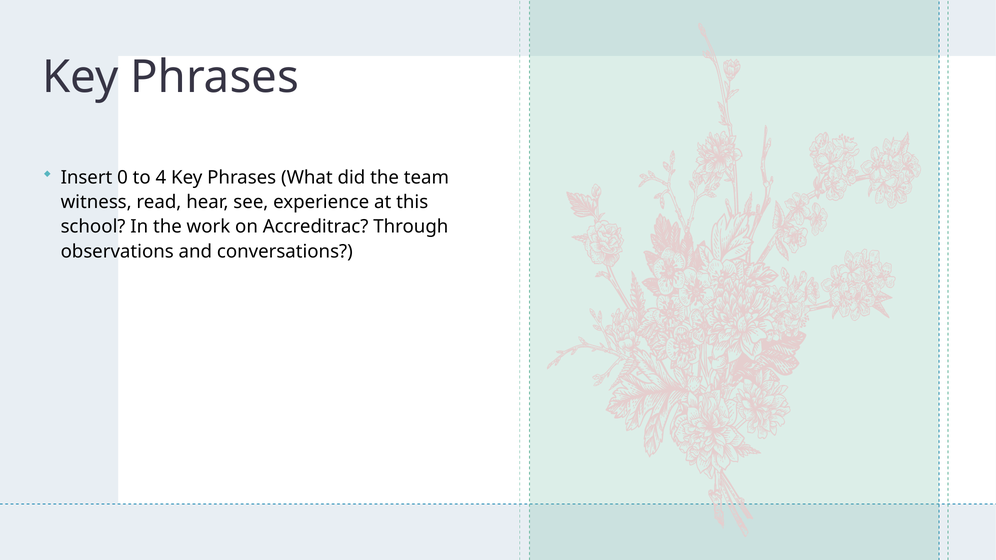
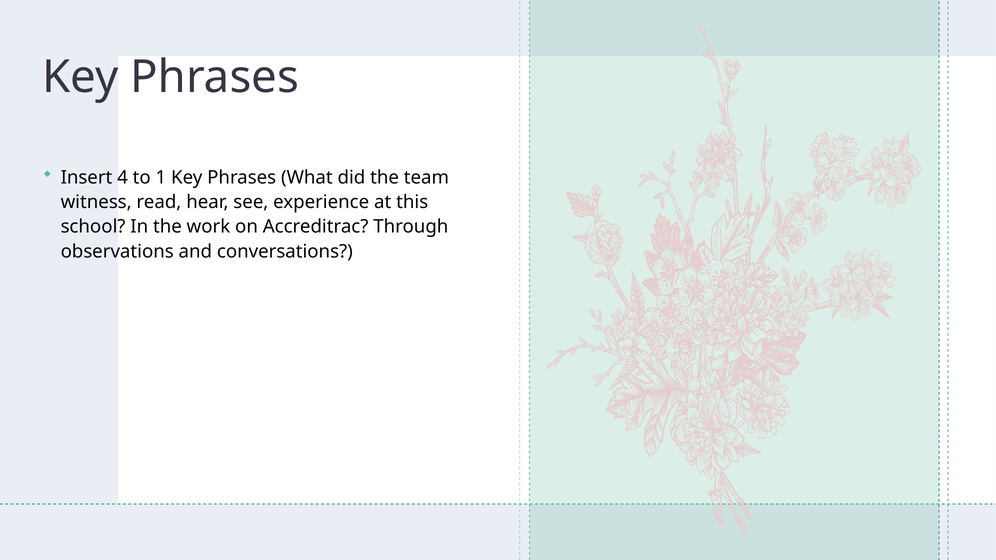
0: 0 -> 4
4: 4 -> 1
